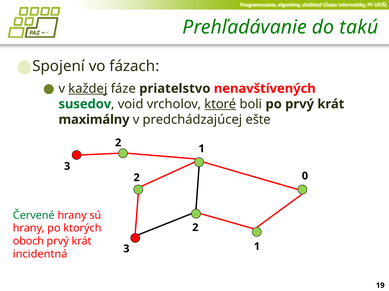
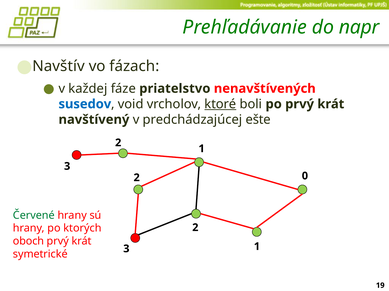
takú: takú -> napr
Spojení: Spojení -> Navštív
každej underline: present -> none
susedov colour: green -> blue
maximálny: maximálny -> navštívený
incidentná: incidentná -> symetrické
